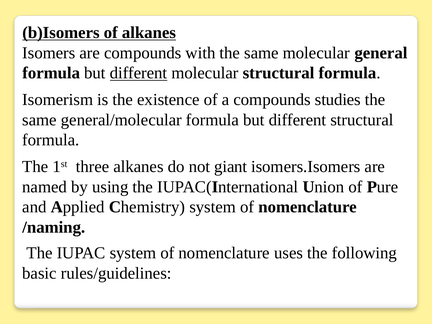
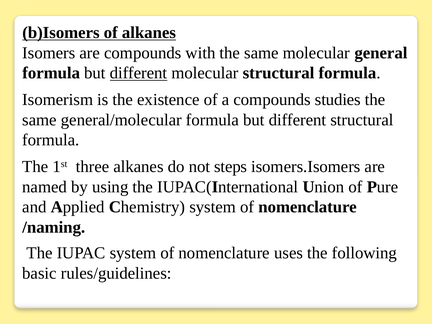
giant: giant -> steps
